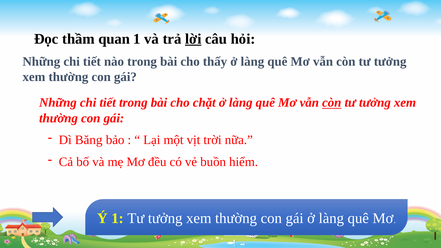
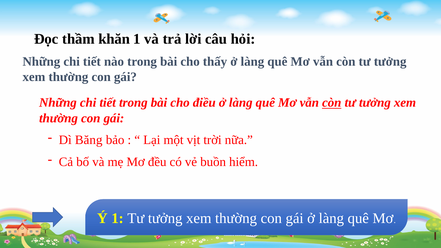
quan: quan -> khăn
lời underline: present -> none
chặt: chặt -> điều
